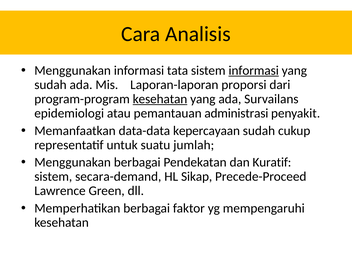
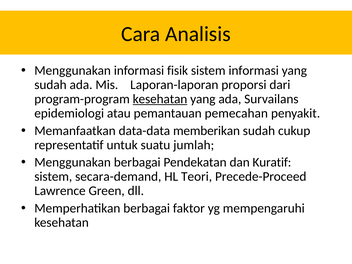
tata: tata -> fisik
informasi at (254, 70) underline: present -> none
administrasi: administrasi -> pemecahan
kepercayaan: kepercayaan -> memberikan
Sikap: Sikap -> Teori
